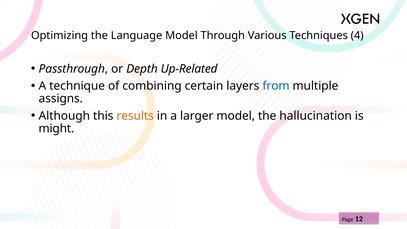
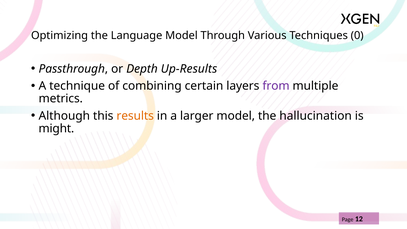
4: 4 -> 0
Up-Related: Up-Related -> Up-Results
from colour: blue -> purple
assigns: assigns -> metrics
